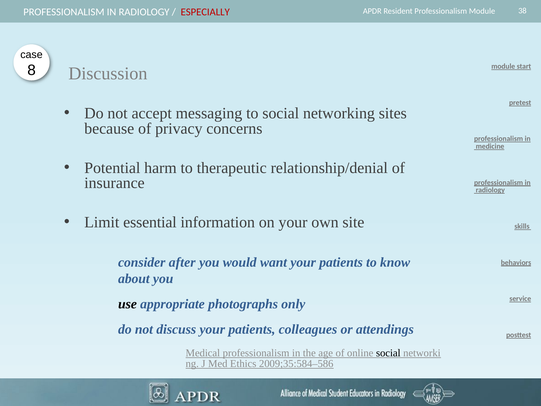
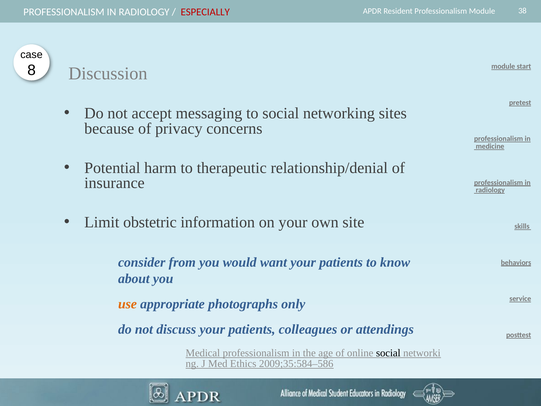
essential: essential -> obstetric
after: after -> from
use colour: black -> orange
